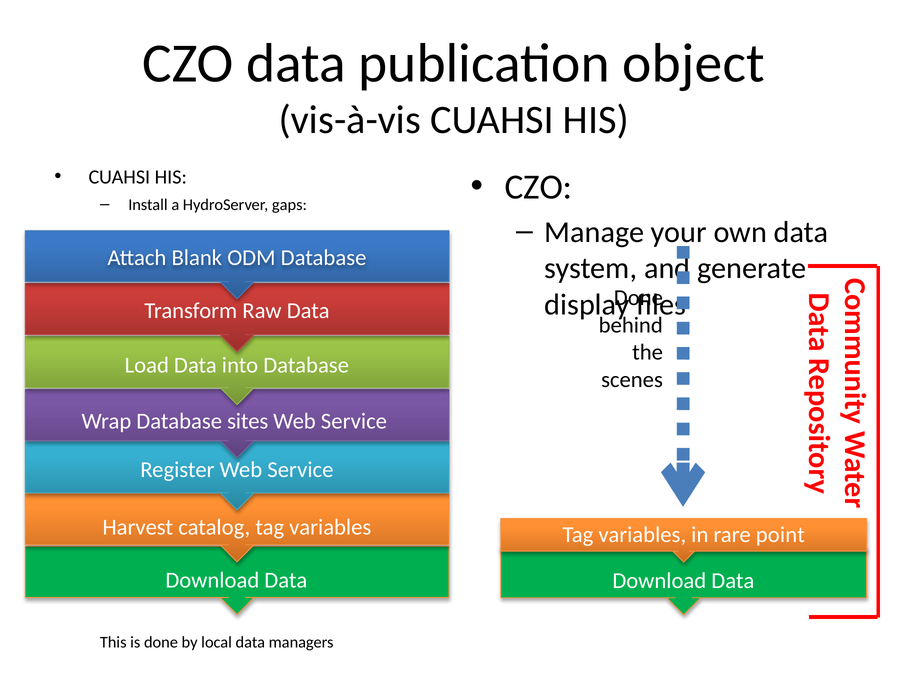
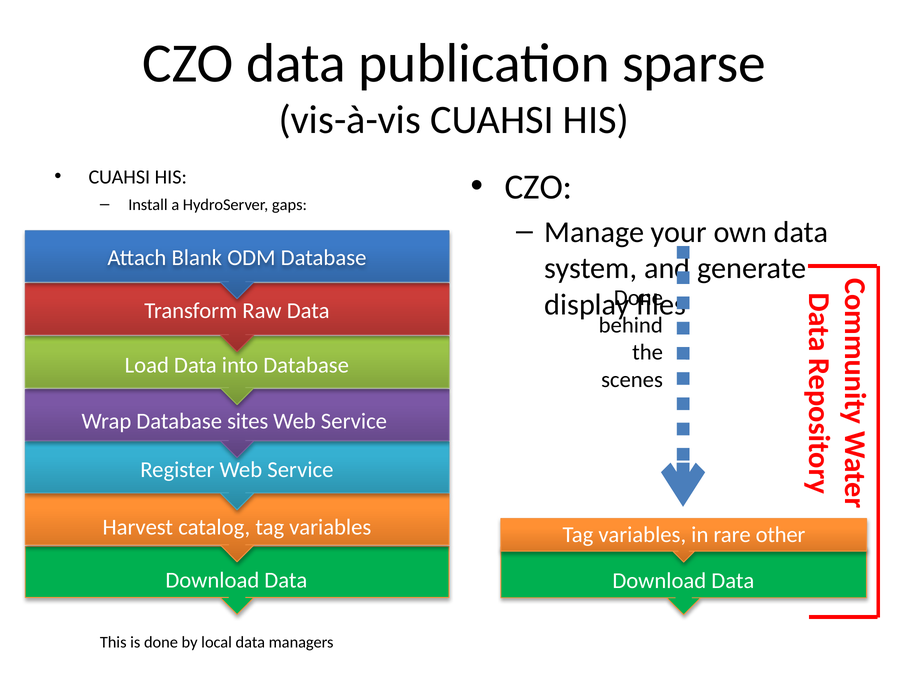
object: object -> sparse
point: point -> other
